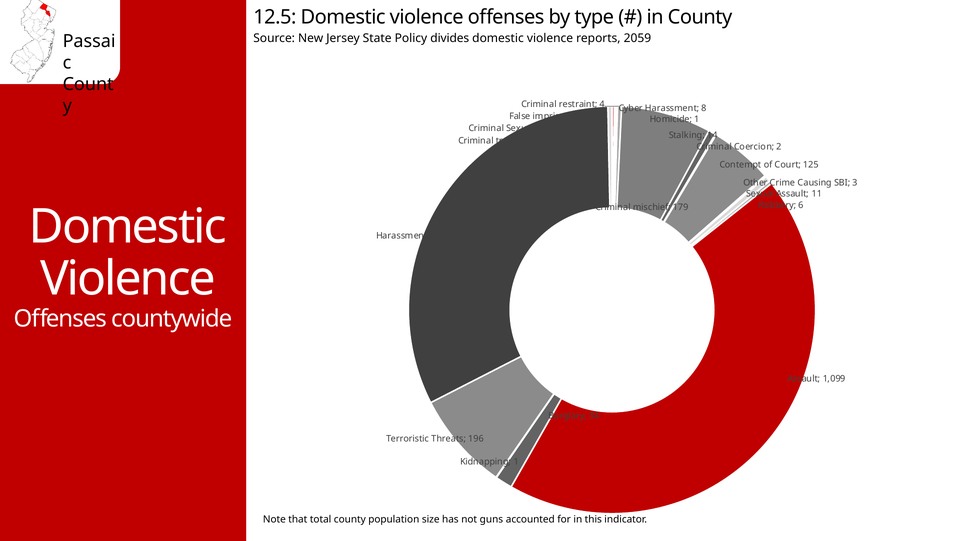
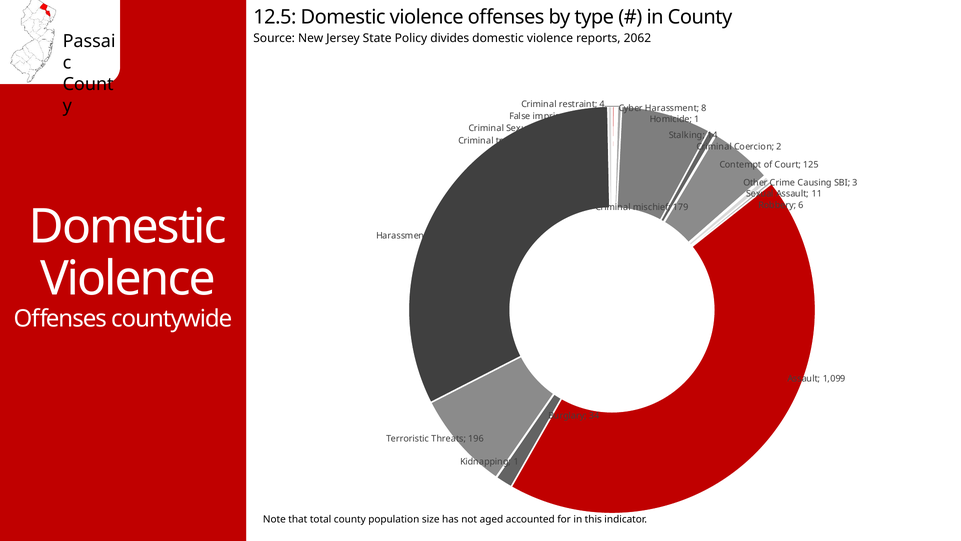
2059: 2059 -> 2062
guns: guns -> aged
